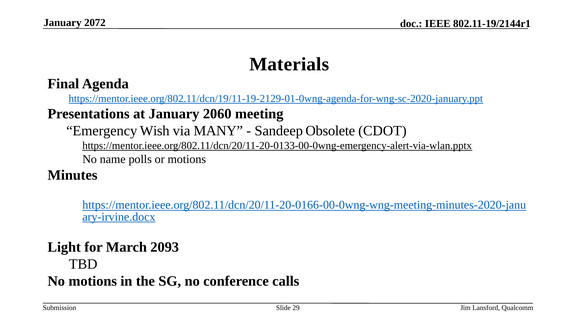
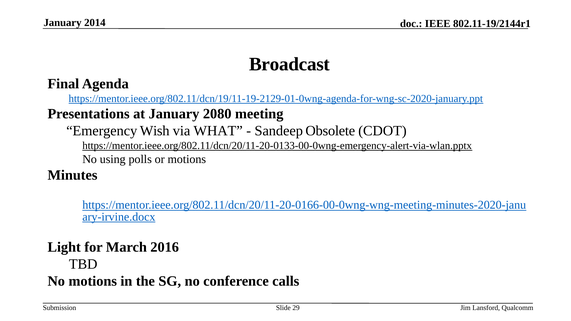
2072: 2072 -> 2014
Materials: Materials -> Broadcast
2060: 2060 -> 2080
MANY: MANY -> WHAT
name: name -> using
2093: 2093 -> 2016
